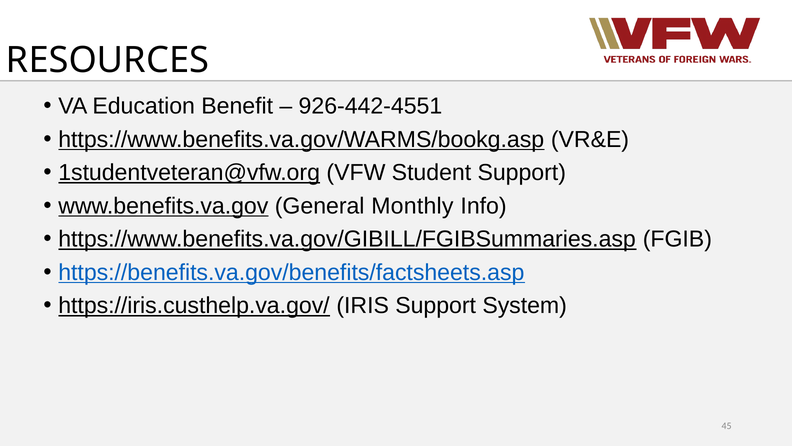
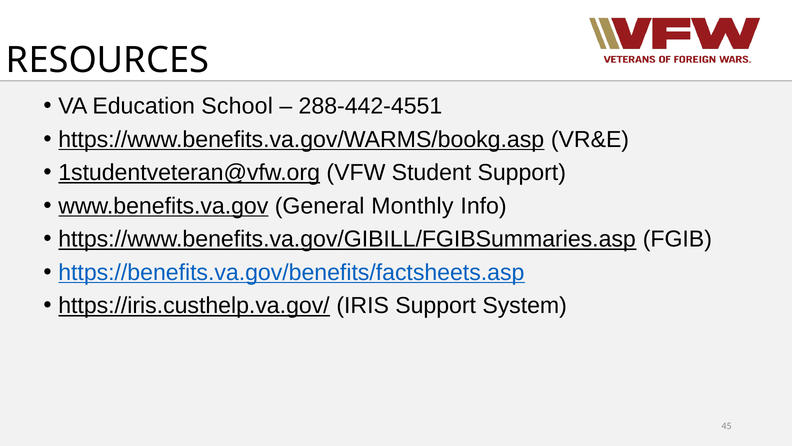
Benefit: Benefit -> School
926-442-4551: 926-442-4551 -> 288-442-4551
